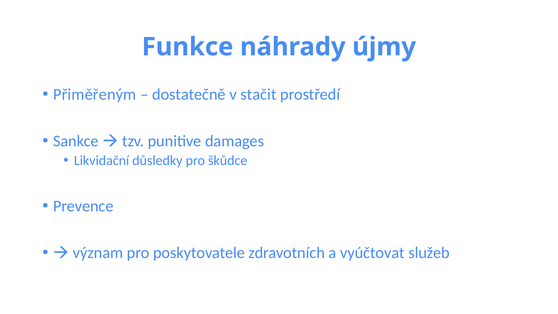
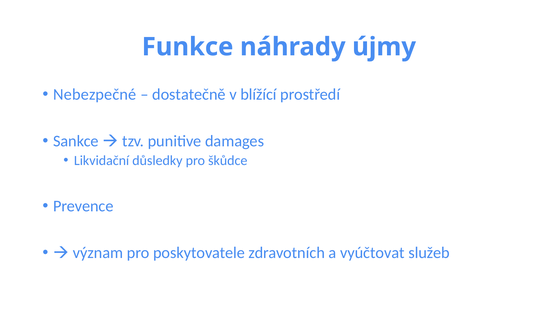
Přiměřeným: Přiměřeným -> Nebezpečné
stačit: stačit -> blížící
